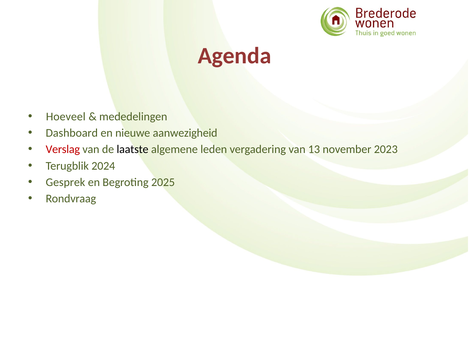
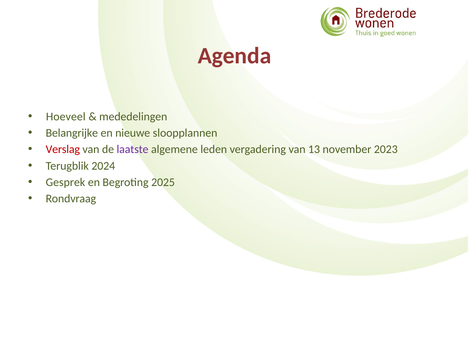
Dashboard: Dashboard -> Belangrijke
aanwezigheid: aanwezigheid -> sloopplannen
laatste colour: black -> purple
